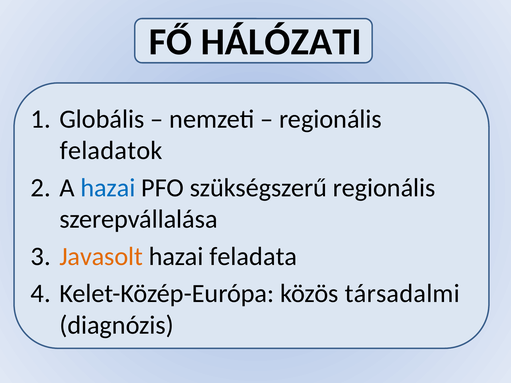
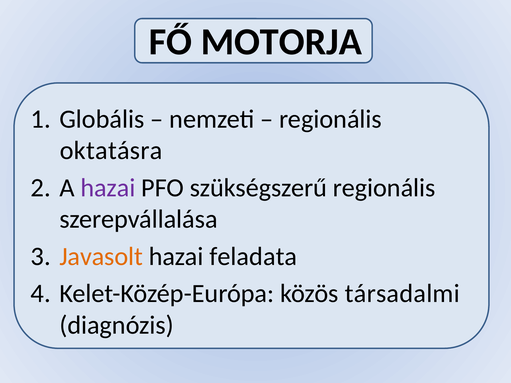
HÁLÓZATI: HÁLÓZATI -> MOTORJA
feladatok: feladatok -> oktatásra
hazai at (108, 188) colour: blue -> purple
